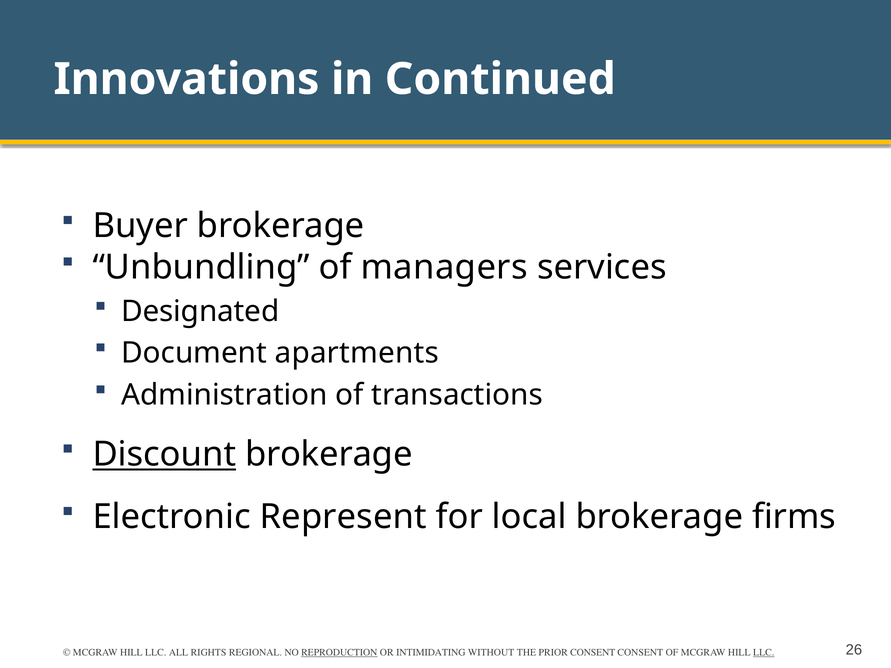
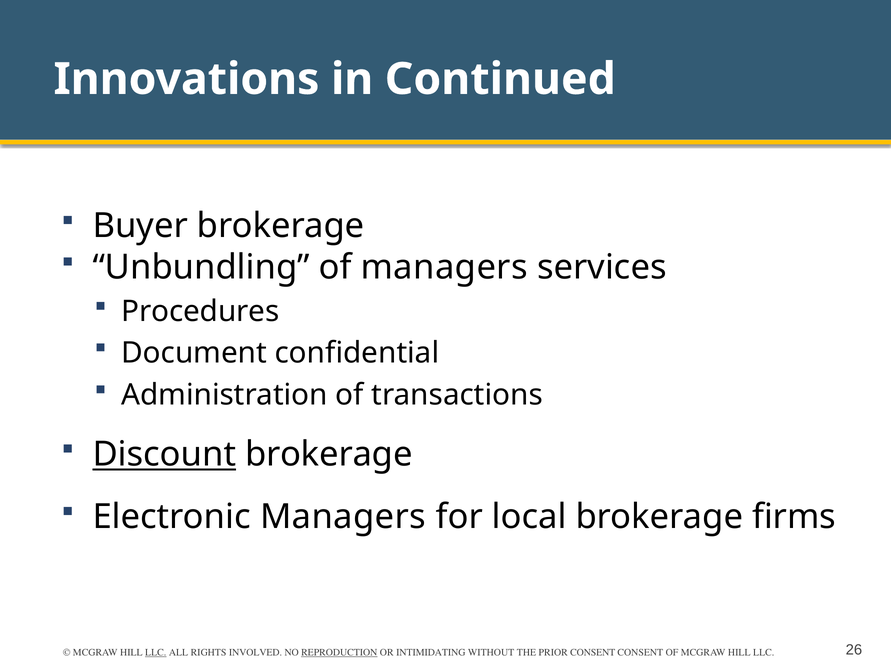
Designated: Designated -> Procedures
apartments: apartments -> confidential
Electronic Represent: Represent -> Managers
LLC at (156, 653) underline: none -> present
REGIONAL: REGIONAL -> INVOLVED
LLC at (764, 653) underline: present -> none
